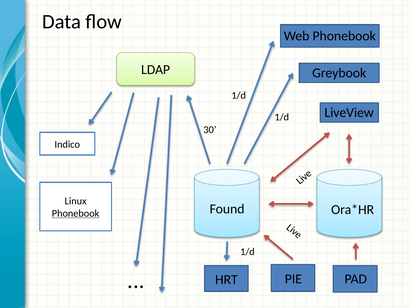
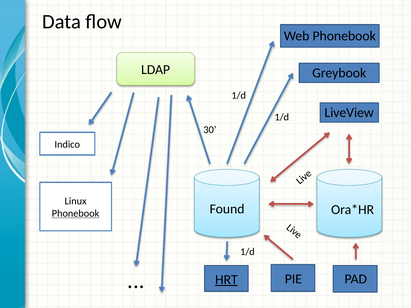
HRT underline: none -> present
